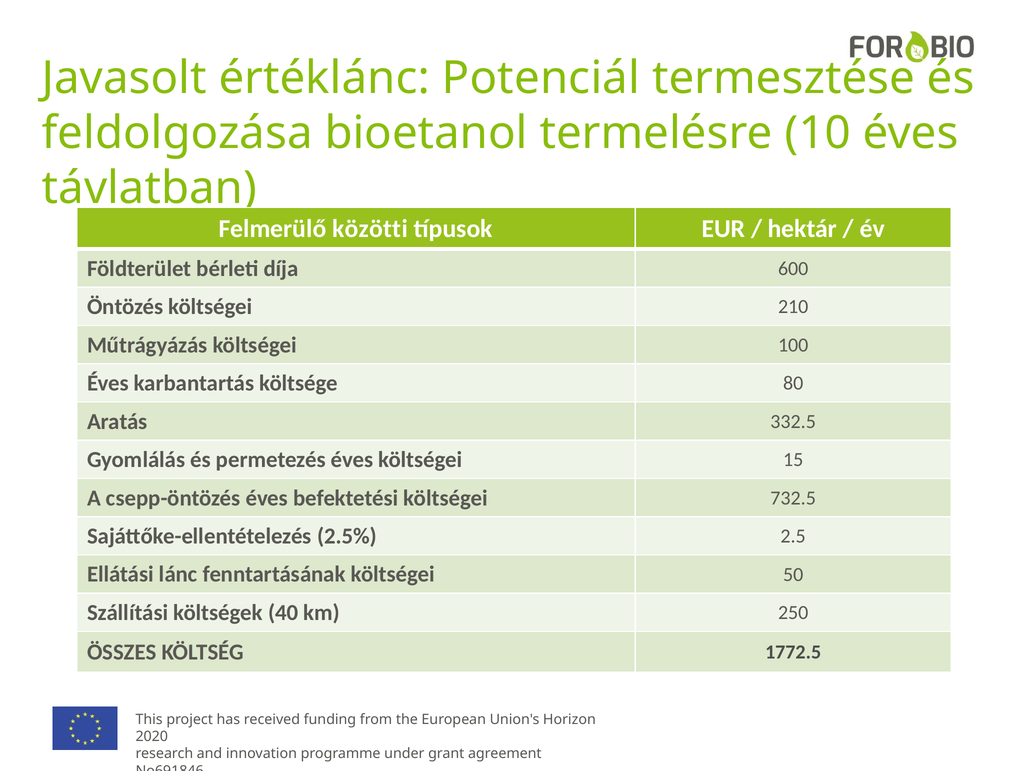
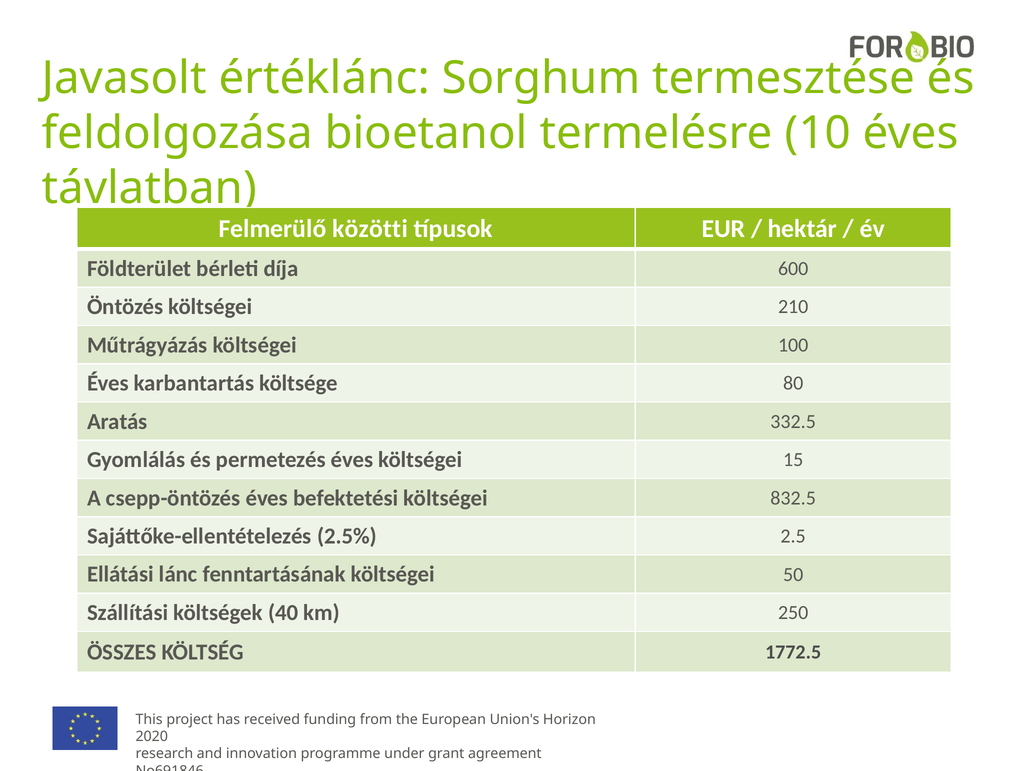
Potenciál: Potenciál -> Sorghum
732.5: 732.5 -> 832.5
